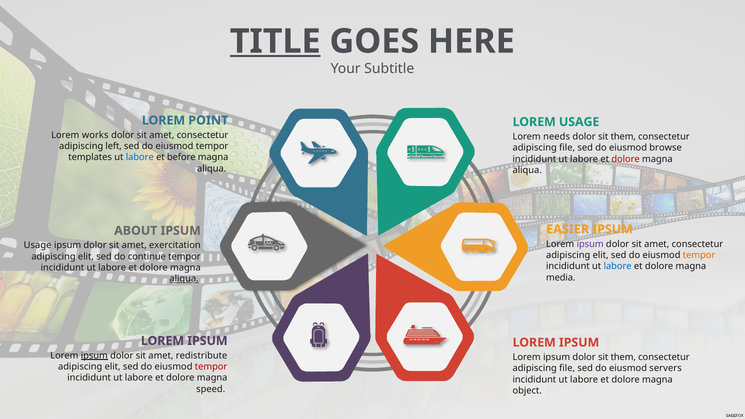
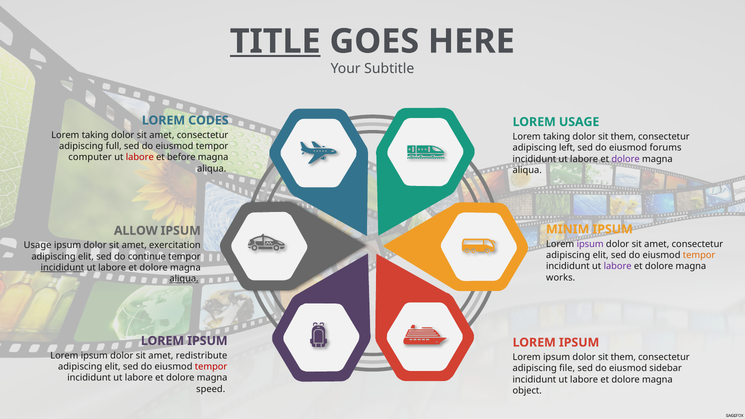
POINT: POINT -> CODES
works at (95, 135): works -> taking
needs at (557, 137): needs -> taking
left: left -> full
file at (567, 148): file -> left
browse: browse -> forums
templates: templates -> computer
labore at (140, 157) colour: blue -> red
dolore at (626, 159) colour: red -> purple
EASIER: EASIER -> MINIM
ABOUT: ABOUT -> ALLOW
labore at (618, 266) colour: blue -> purple
incididunt at (62, 268) underline: none -> present
media: media -> works
ipsum at (94, 356) underline: present -> none
servers: servers -> sidebar
